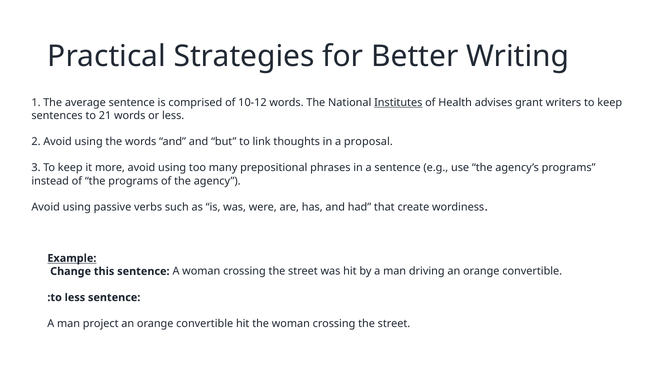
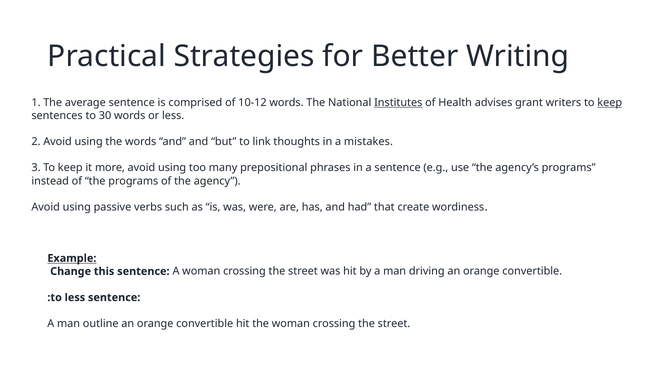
keep at (610, 102) underline: none -> present
21: 21 -> 30
proposal: proposal -> mistakes
project: project -> outline
